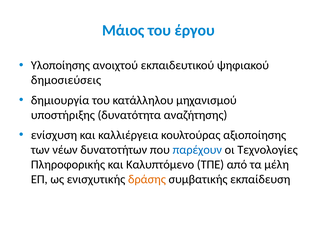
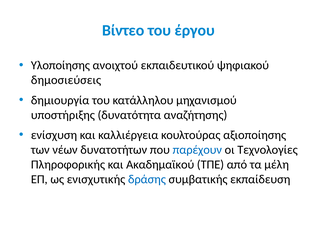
Μάιος: Μάιος -> Βίντεο
Καλυπτόμενο: Καλυπτόμενο -> Ακαδημαϊκού
δράσης colour: orange -> blue
